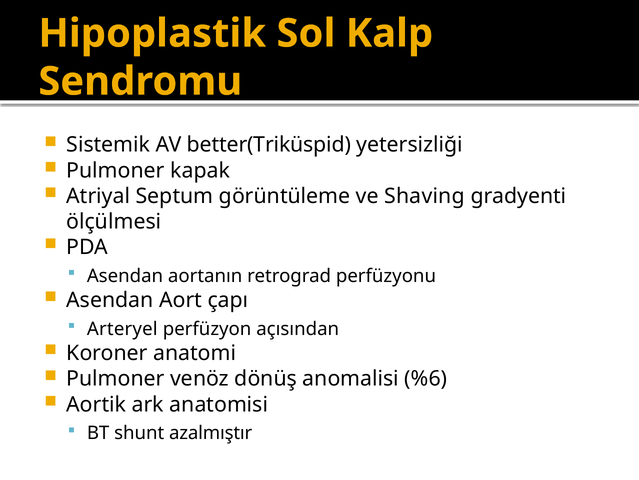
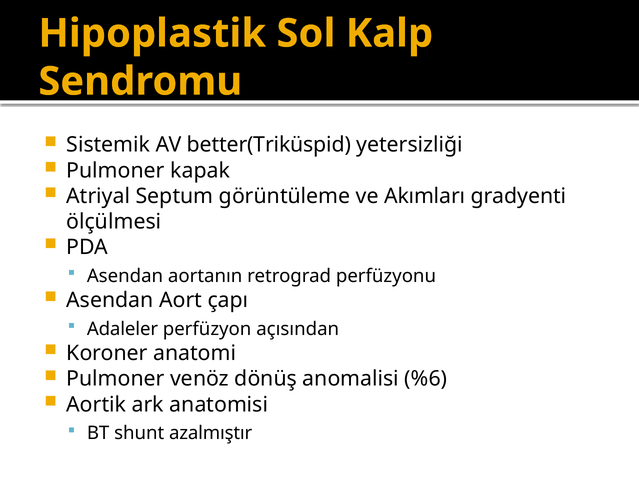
Shaving: Shaving -> Akımları
Arteryel: Arteryel -> Adaleler
